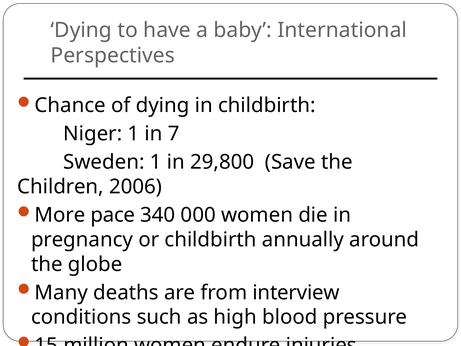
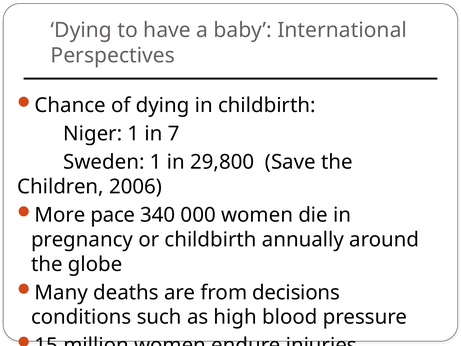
interview: interview -> decisions
